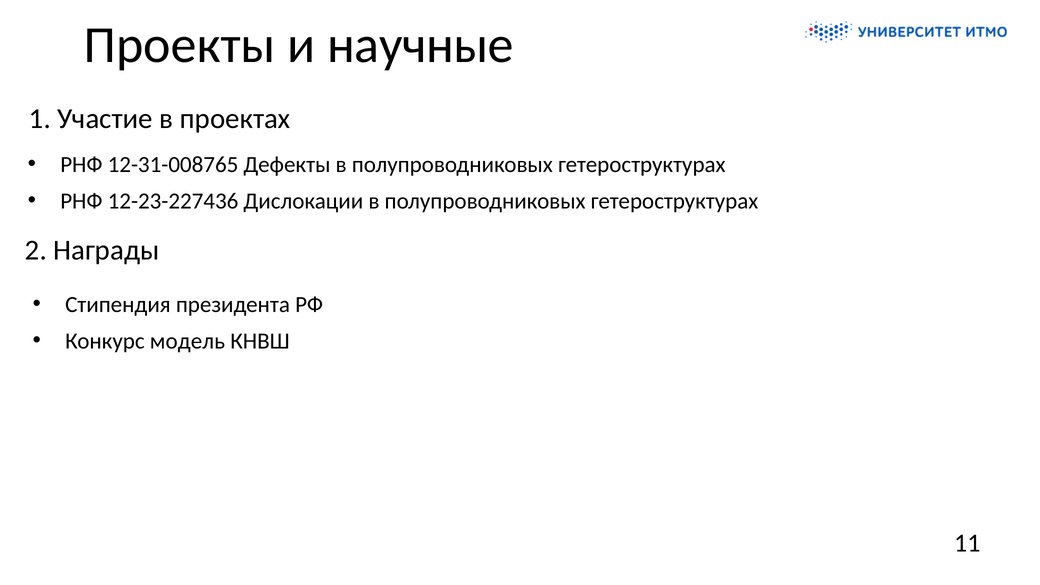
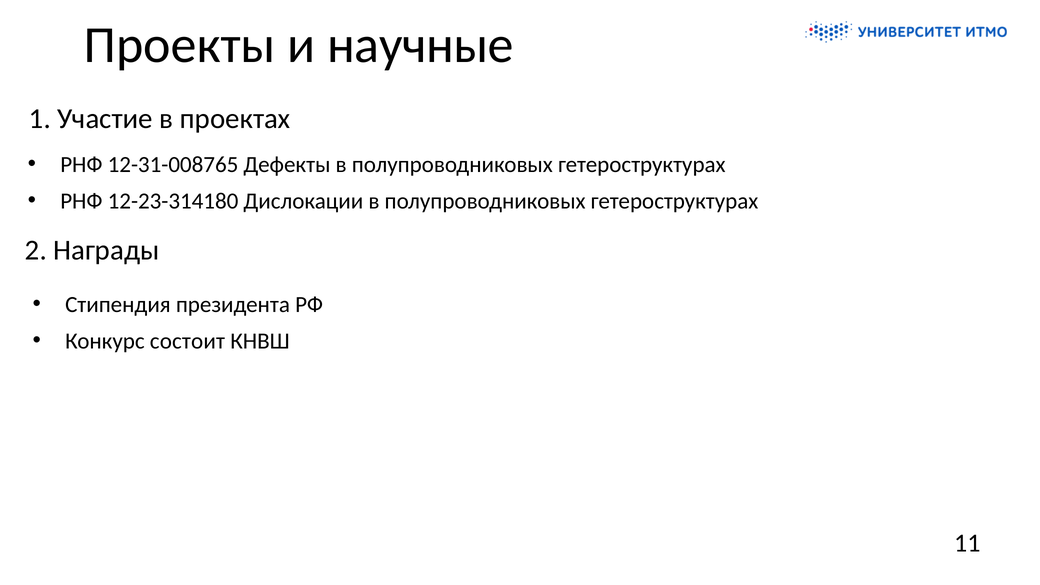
12-23-227436: 12-23-227436 -> 12-23-314180
модель: модель -> состоит
